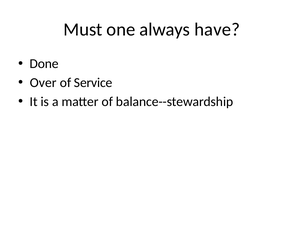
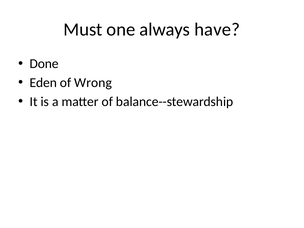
Over: Over -> Eden
Service: Service -> Wrong
